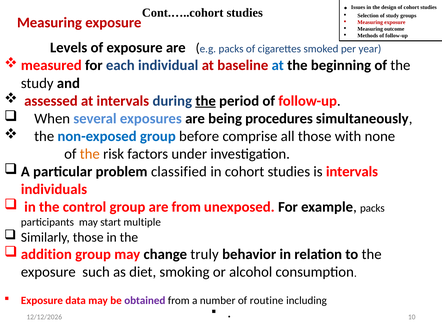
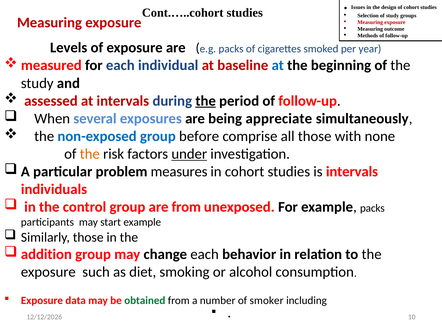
procedures: procedures -> appreciate
under underline: none -> present
classified: classified -> measures
start multiple: multiple -> example
change truly: truly -> each
obtained colour: purple -> green
routine: routine -> smoker
